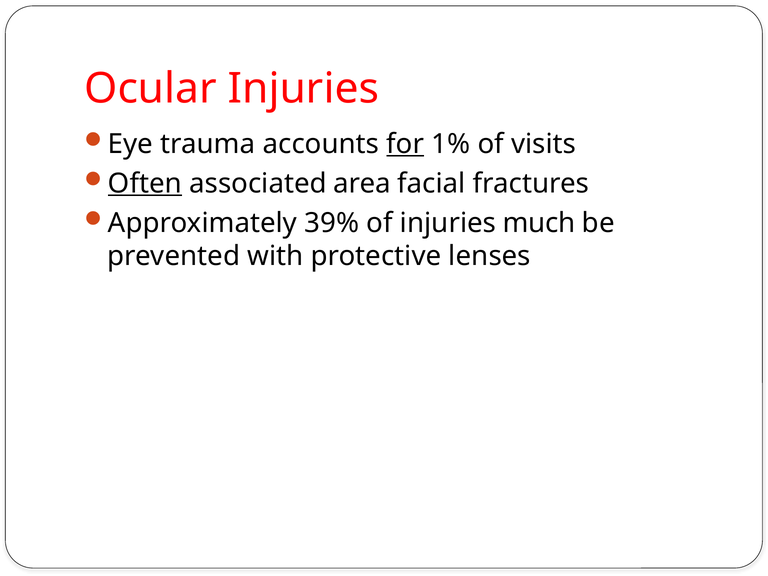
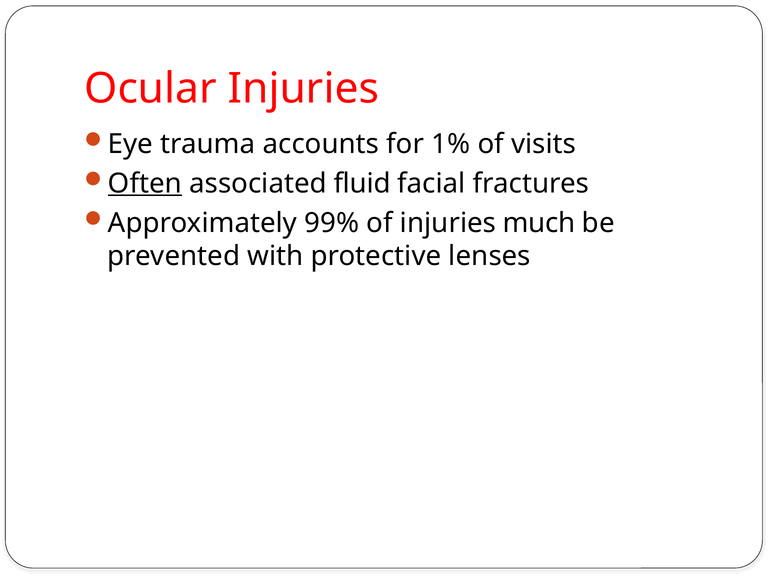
for underline: present -> none
area: area -> fluid
39%: 39% -> 99%
